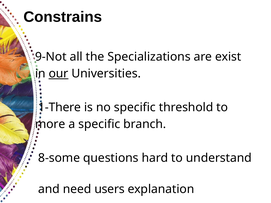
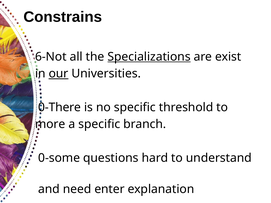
9-Not: 9-Not -> 6-Not
Specializations underline: none -> present
1-There: 1-There -> 0-There
8-some: 8-some -> 0-some
users: users -> enter
